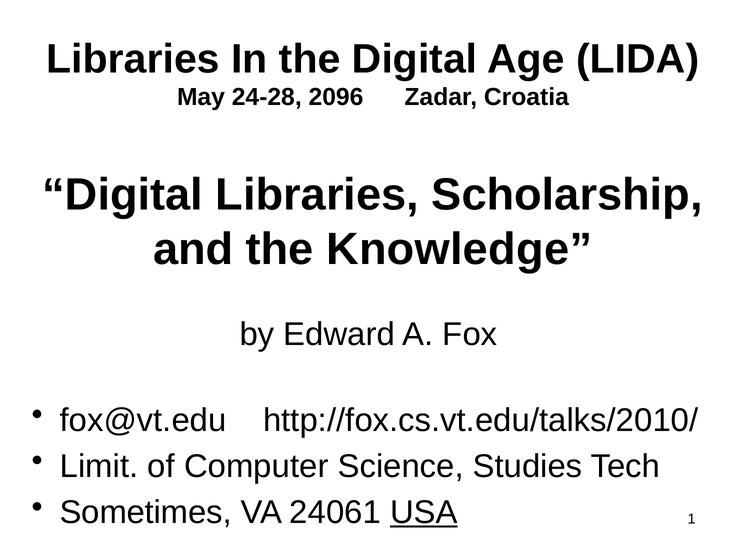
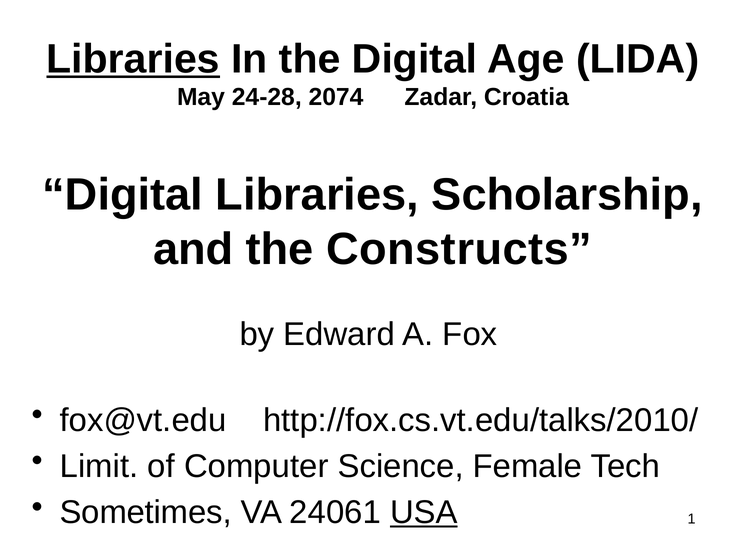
Libraries at (133, 59) underline: none -> present
2096: 2096 -> 2074
Knowledge: Knowledge -> Constructs
Studies: Studies -> Female
